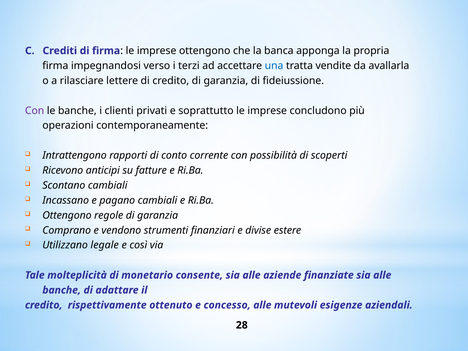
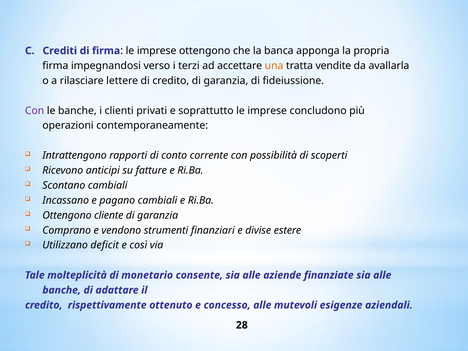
una colour: blue -> orange
regole: regole -> cliente
legale: legale -> deficit
